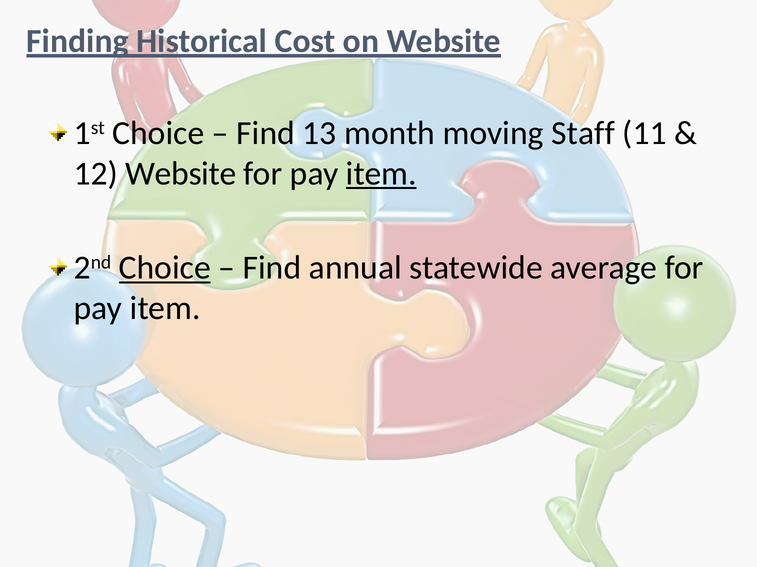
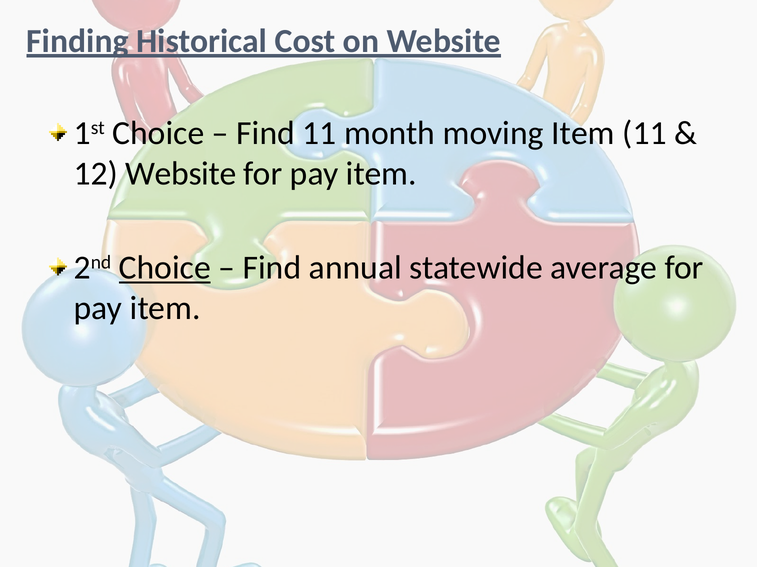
Find 13: 13 -> 11
moving Staff: Staff -> Item
item at (381, 174) underline: present -> none
